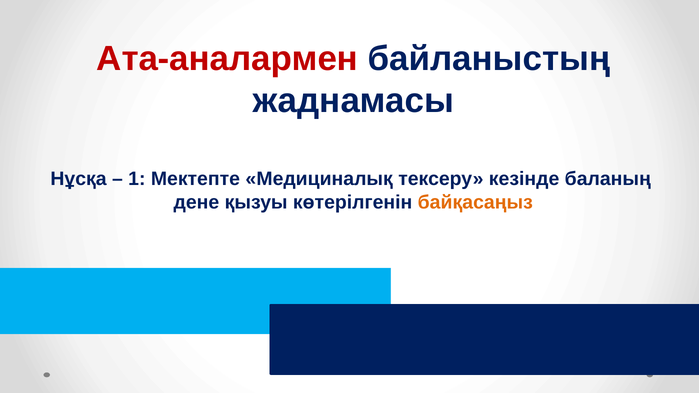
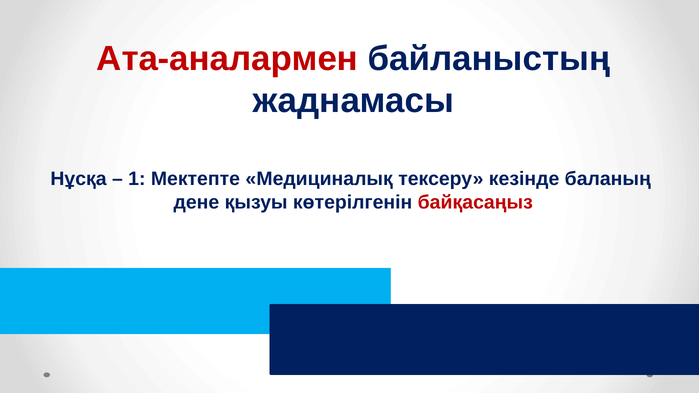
байқасаңыз colour: orange -> red
